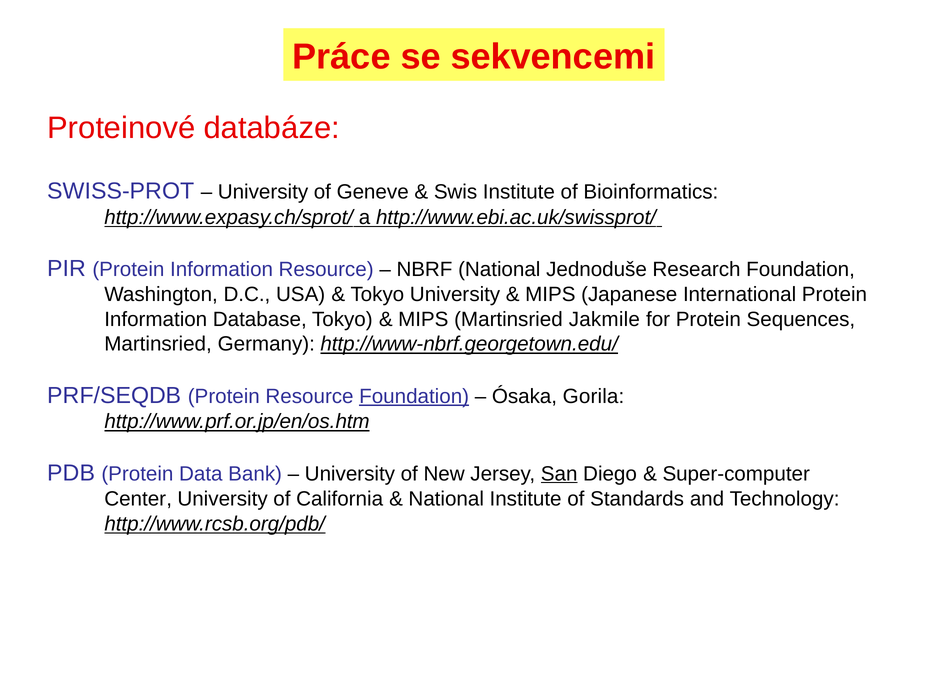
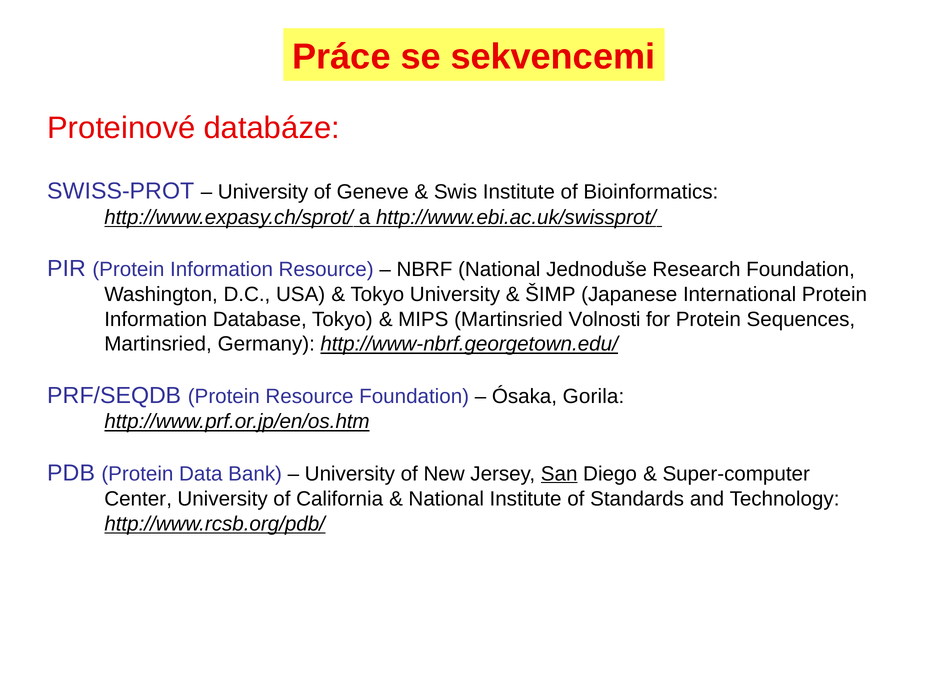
MIPS at (550, 295): MIPS -> ŠIMP
Jakmile: Jakmile -> Volnosti
Foundation at (414, 396) underline: present -> none
